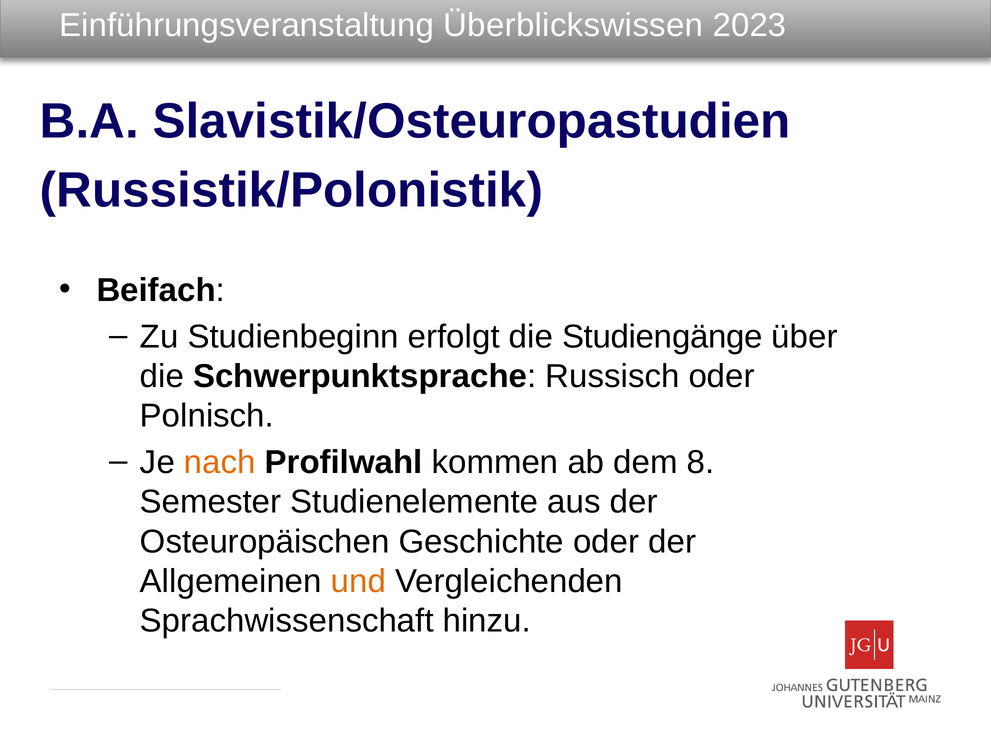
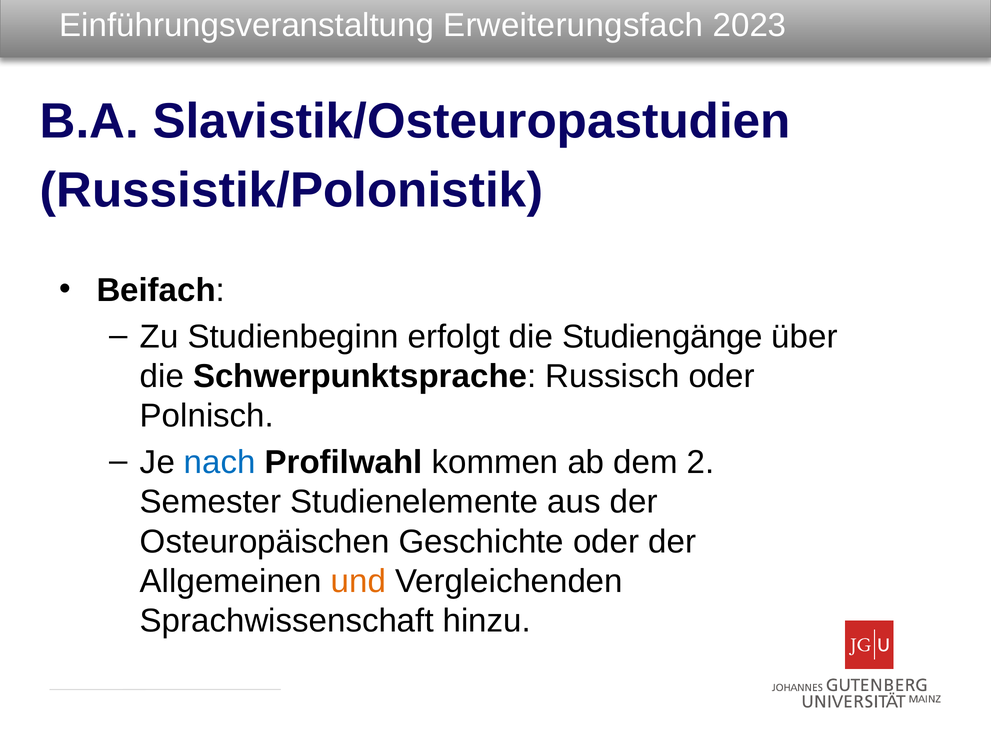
Überblickswissen: Überblickswissen -> Erweiterungsfach
nach colour: orange -> blue
8: 8 -> 2
